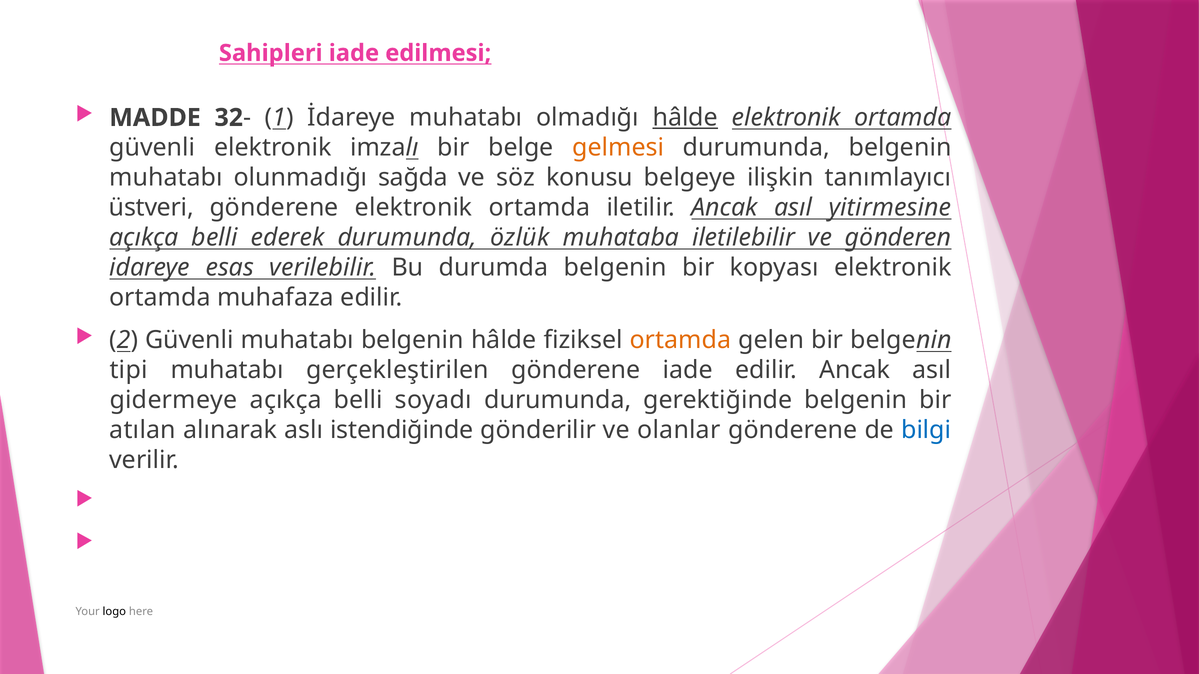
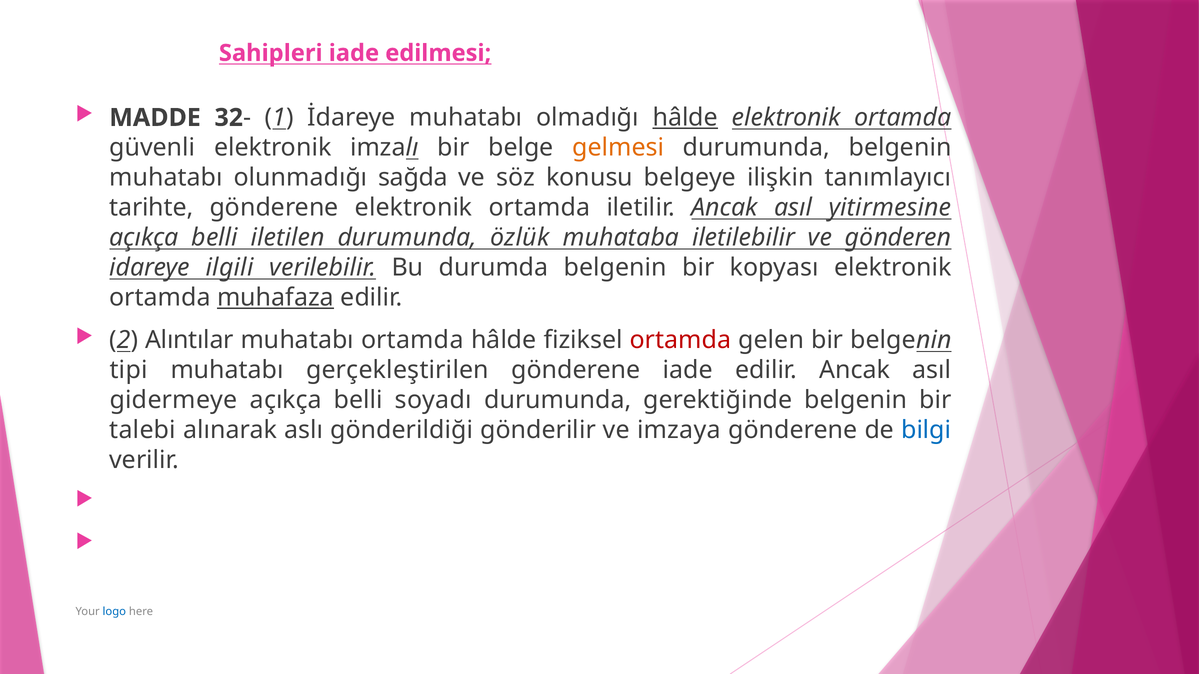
üstveri: üstveri -> tarihte
ederek: ederek -> iletilen
esas: esas -> ilgili
muhafaza underline: none -> present
2 Güvenli: Güvenli -> Alıntılar
muhatabı belgenin: belgenin -> ortamda
ortamda at (681, 340) colour: orange -> red
atılan: atılan -> talebi
istendiğinde: istendiğinde -> gönderildiği
olanlar: olanlar -> imzaya
logo colour: black -> blue
